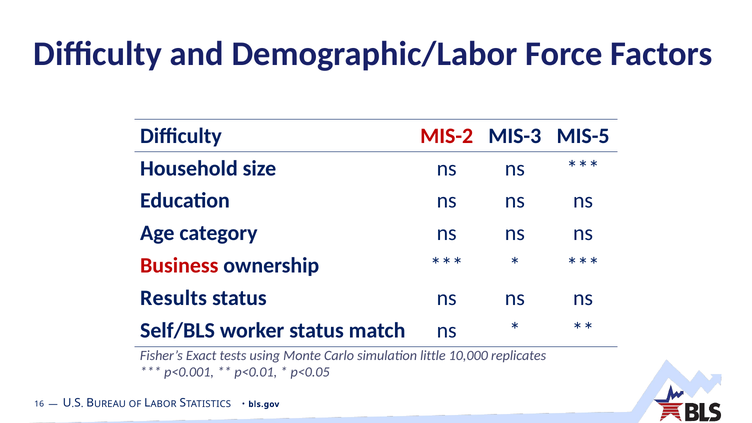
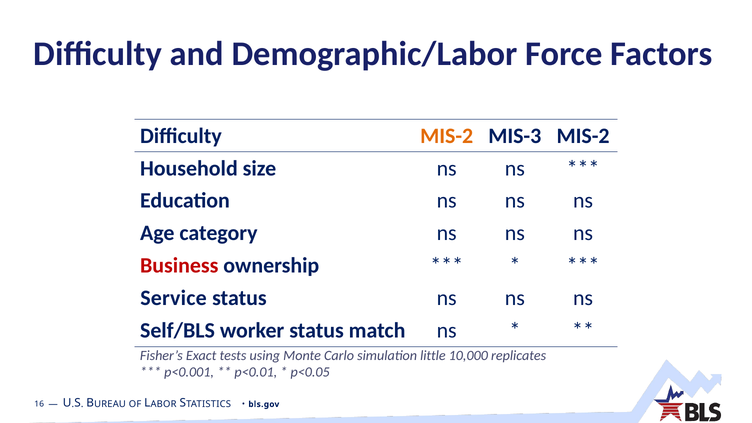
MIS-2 at (447, 136) colour: red -> orange
MIS-3 MIS-5: MIS-5 -> MIS-2
Results: Results -> Service
